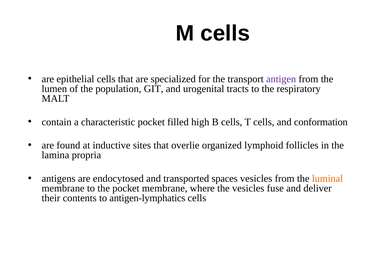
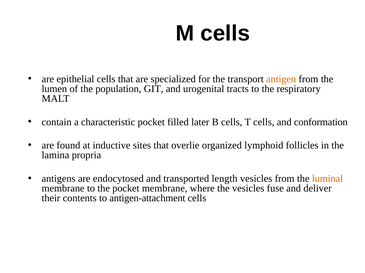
antigen colour: purple -> orange
high: high -> later
spaces: spaces -> length
antigen-lymphatics: antigen-lymphatics -> antigen-attachment
